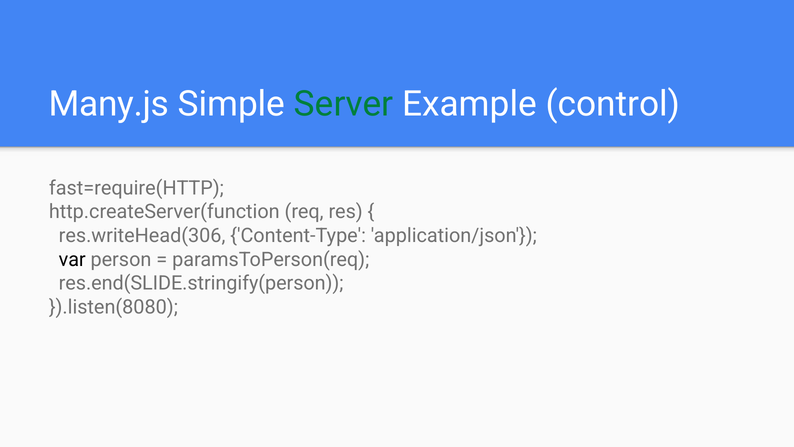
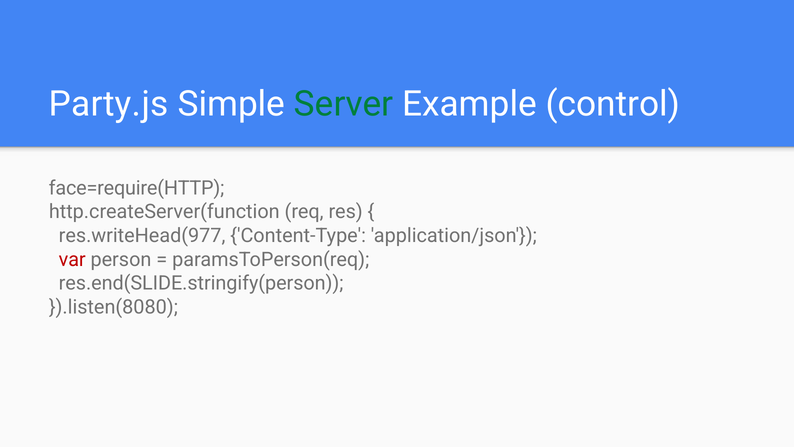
Many.js: Many.js -> Party.js
fast=require(HTTP: fast=require(HTTP -> face=require(HTTP
res.writeHead(306: res.writeHead(306 -> res.writeHead(977
var colour: black -> red
